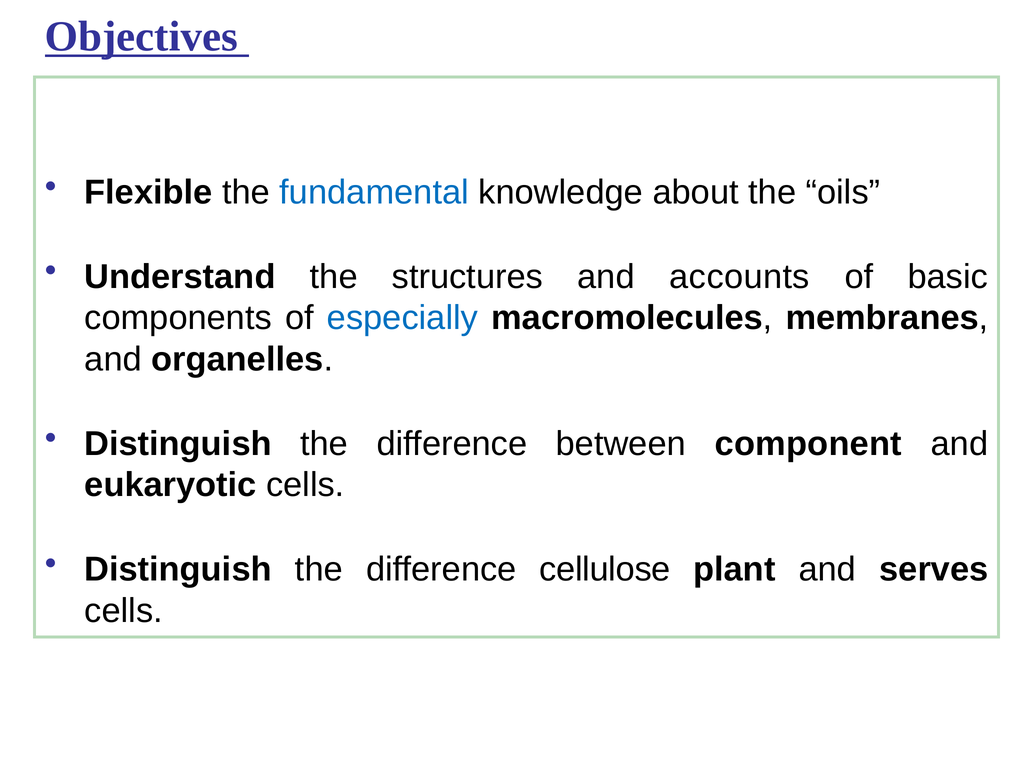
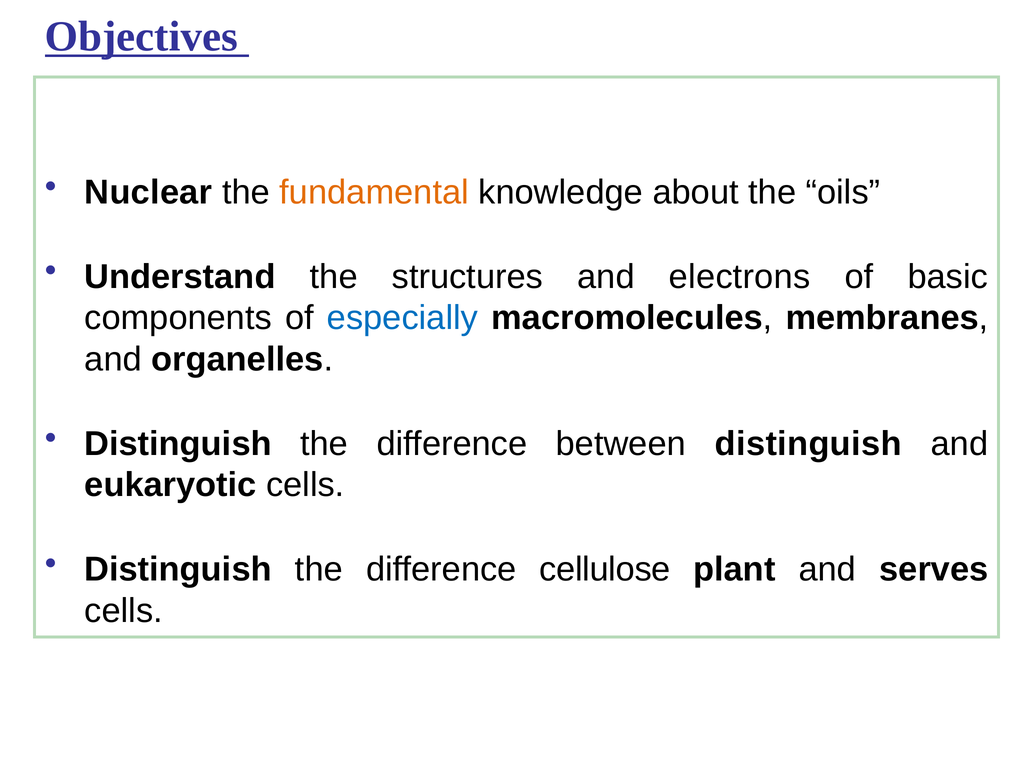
Flexible: Flexible -> Nuclear
fundamental colour: blue -> orange
accounts: accounts -> electrons
between component: component -> distinguish
